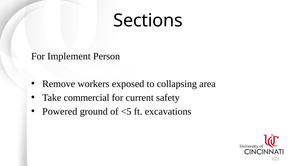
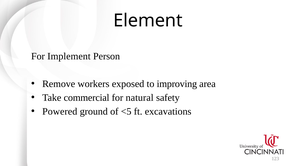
Sections: Sections -> Element
collapsing: collapsing -> improving
current: current -> natural
